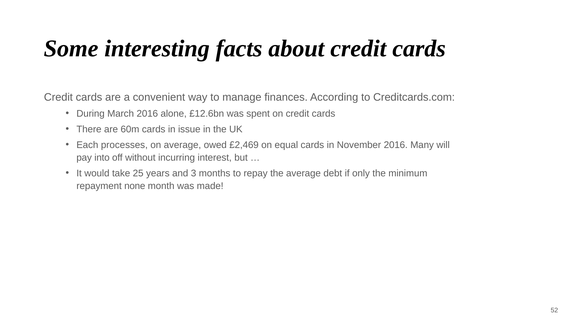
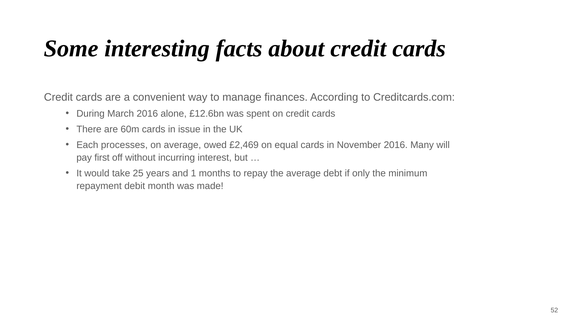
into: into -> first
3: 3 -> 1
none: none -> debit
